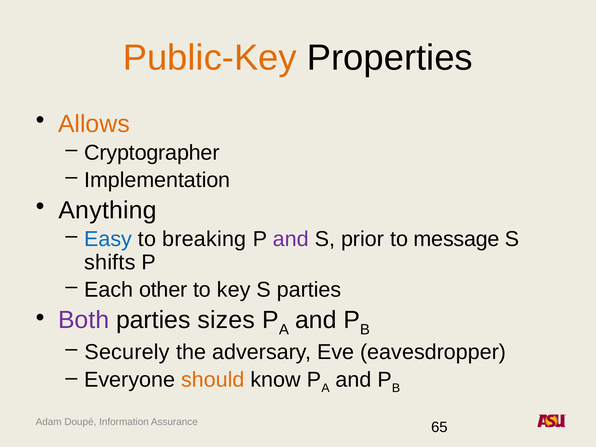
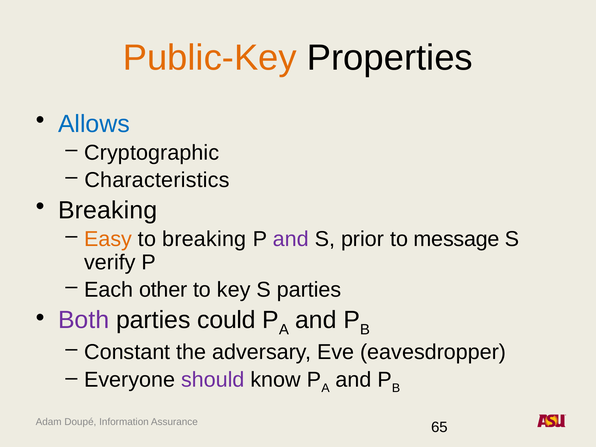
Allows colour: orange -> blue
Cryptographer: Cryptographer -> Cryptographic
Implementation: Implementation -> Characteristics
Anything at (108, 210): Anything -> Breaking
Easy colour: blue -> orange
shifts: shifts -> verify
sizes: sizes -> could
Securely: Securely -> Constant
should colour: orange -> purple
